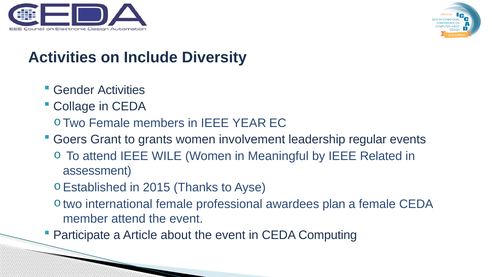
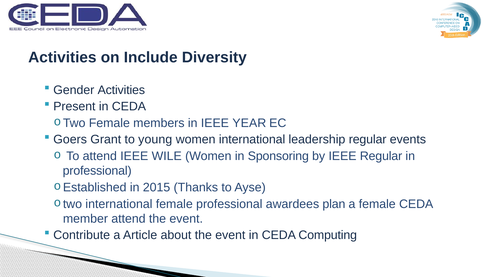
Collage: Collage -> Present
grants: grants -> young
women involvement: involvement -> international
Meaningful: Meaningful -> Sponsoring
IEEE Related: Related -> Regular
assessment at (97, 171): assessment -> professional
Participate: Participate -> Contribute
